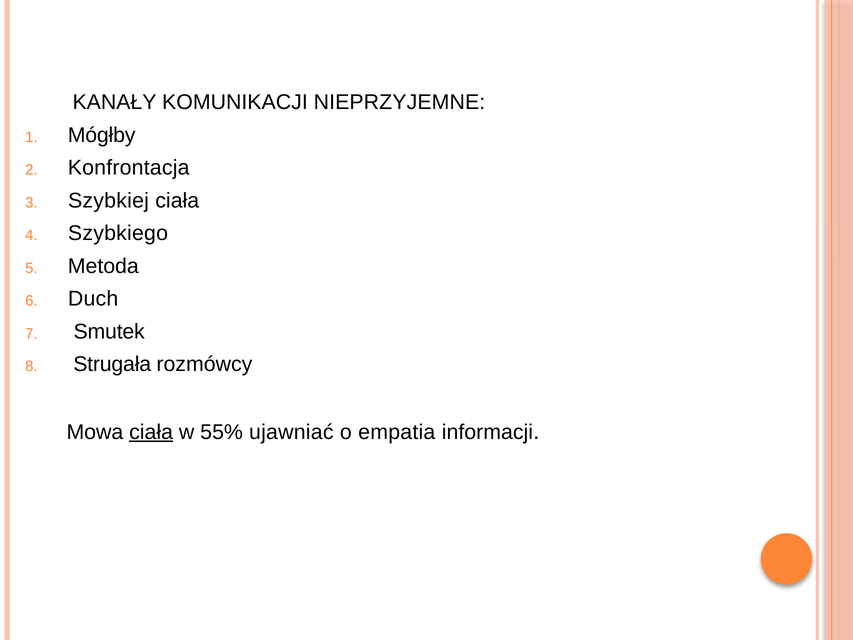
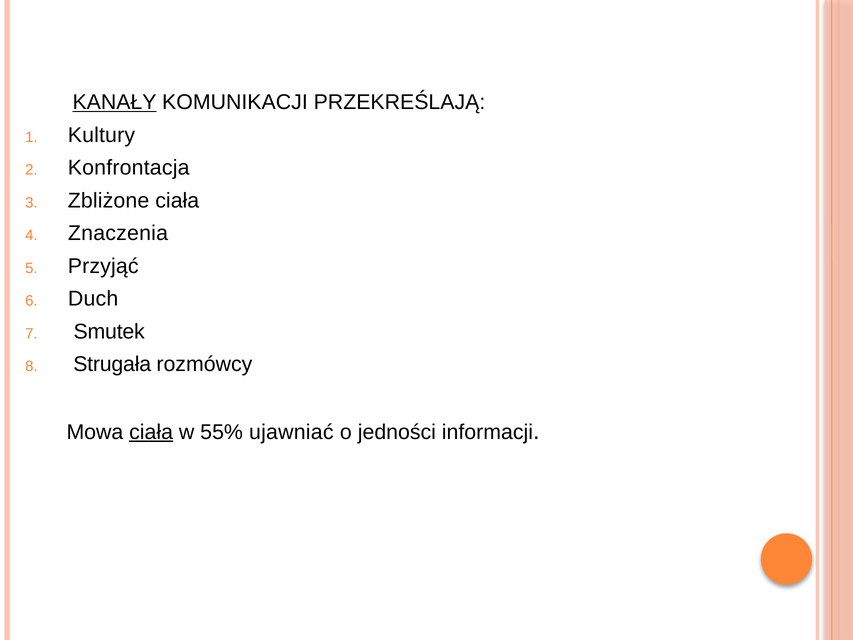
KANAŁY underline: none -> present
NIEPRZYJEMNE: NIEPRZYJEMNE -> PRZEKREŚLAJĄ
Mógłby: Mógłby -> Kultury
Szybkiej: Szybkiej -> Zbliżone
Szybkiego: Szybkiego -> Znaczenia
Metoda: Metoda -> Przyjąć
empatia: empatia -> jedności
